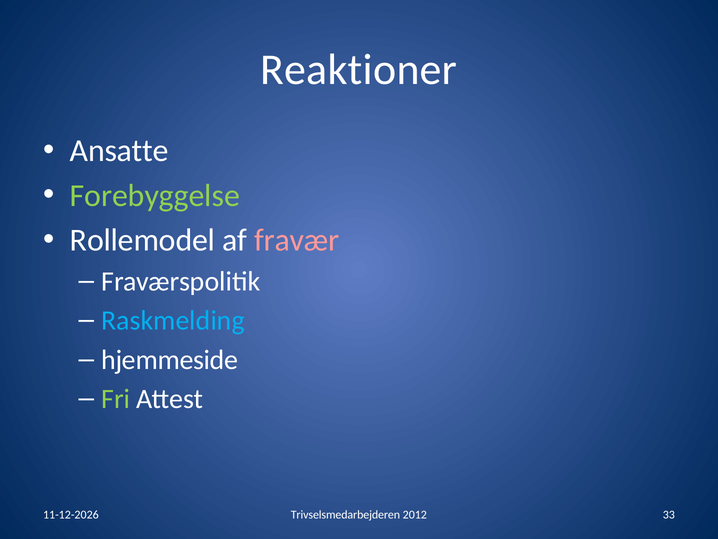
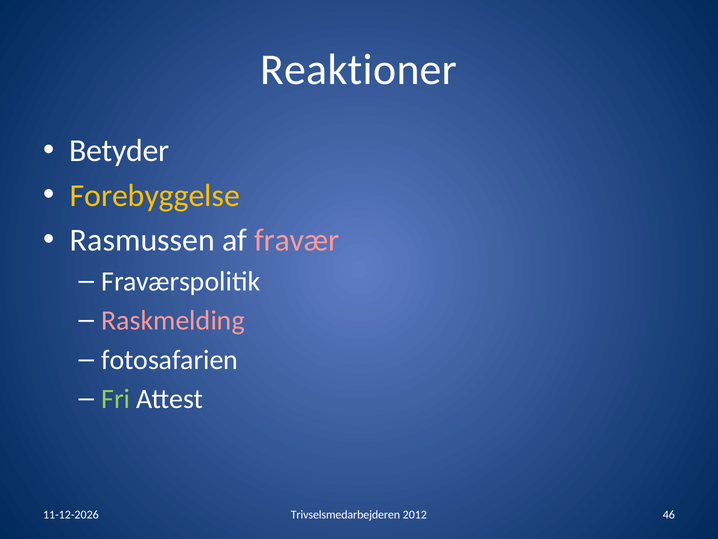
Ansatte: Ansatte -> Betyder
Forebyggelse colour: light green -> yellow
Rollemodel: Rollemodel -> Rasmussen
Raskmelding colour: light blue -> pink
hjemmeside: hjemmeside -> fotosafarien
33: 33 -> 46
